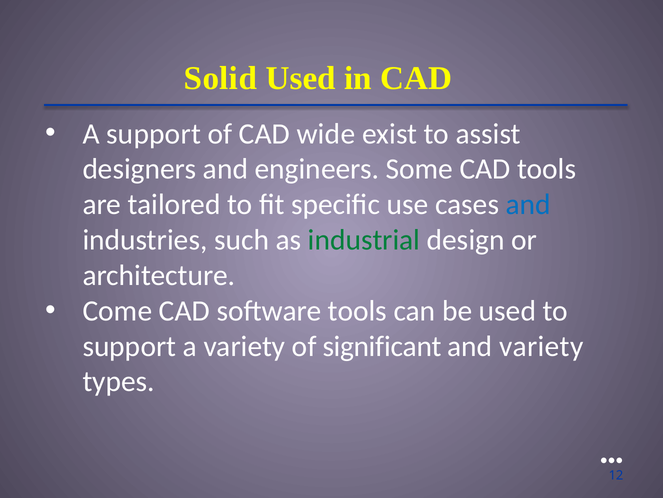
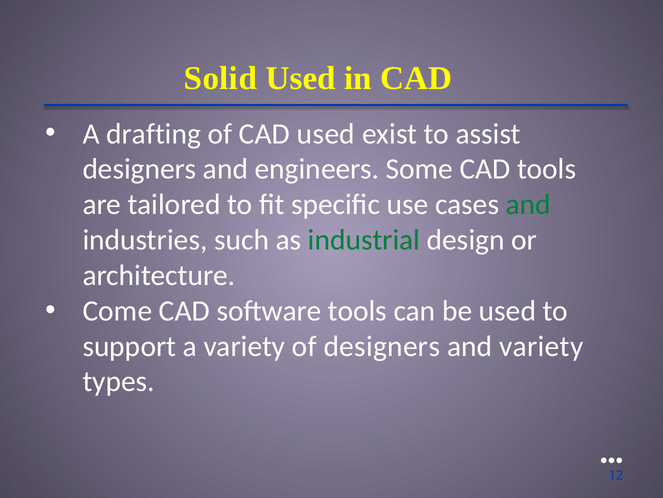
A support: support -> drafting
CAD wide: wide -> used
and at (528, 204) colour: blue -> green
of significant: significant -> designers
